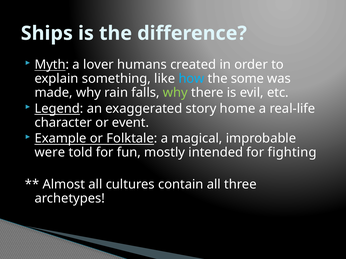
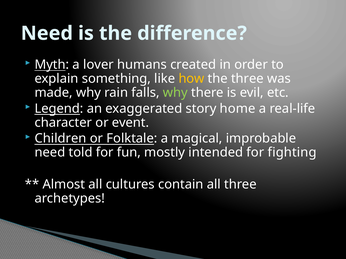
Ships at (47, 33): Ships -> Need
how colour: light blue -> yellow
the some: some -> three
Example: Example -> Children
were at (50, 153): were -> need
